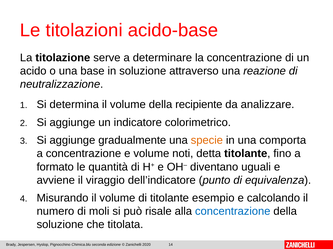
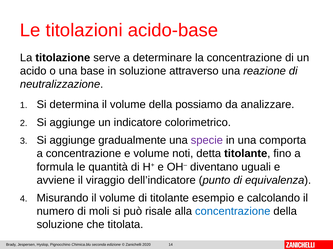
recipiente: recipiente -> possiamo
specie colour: orange -> purple
formato: formato -> formula
